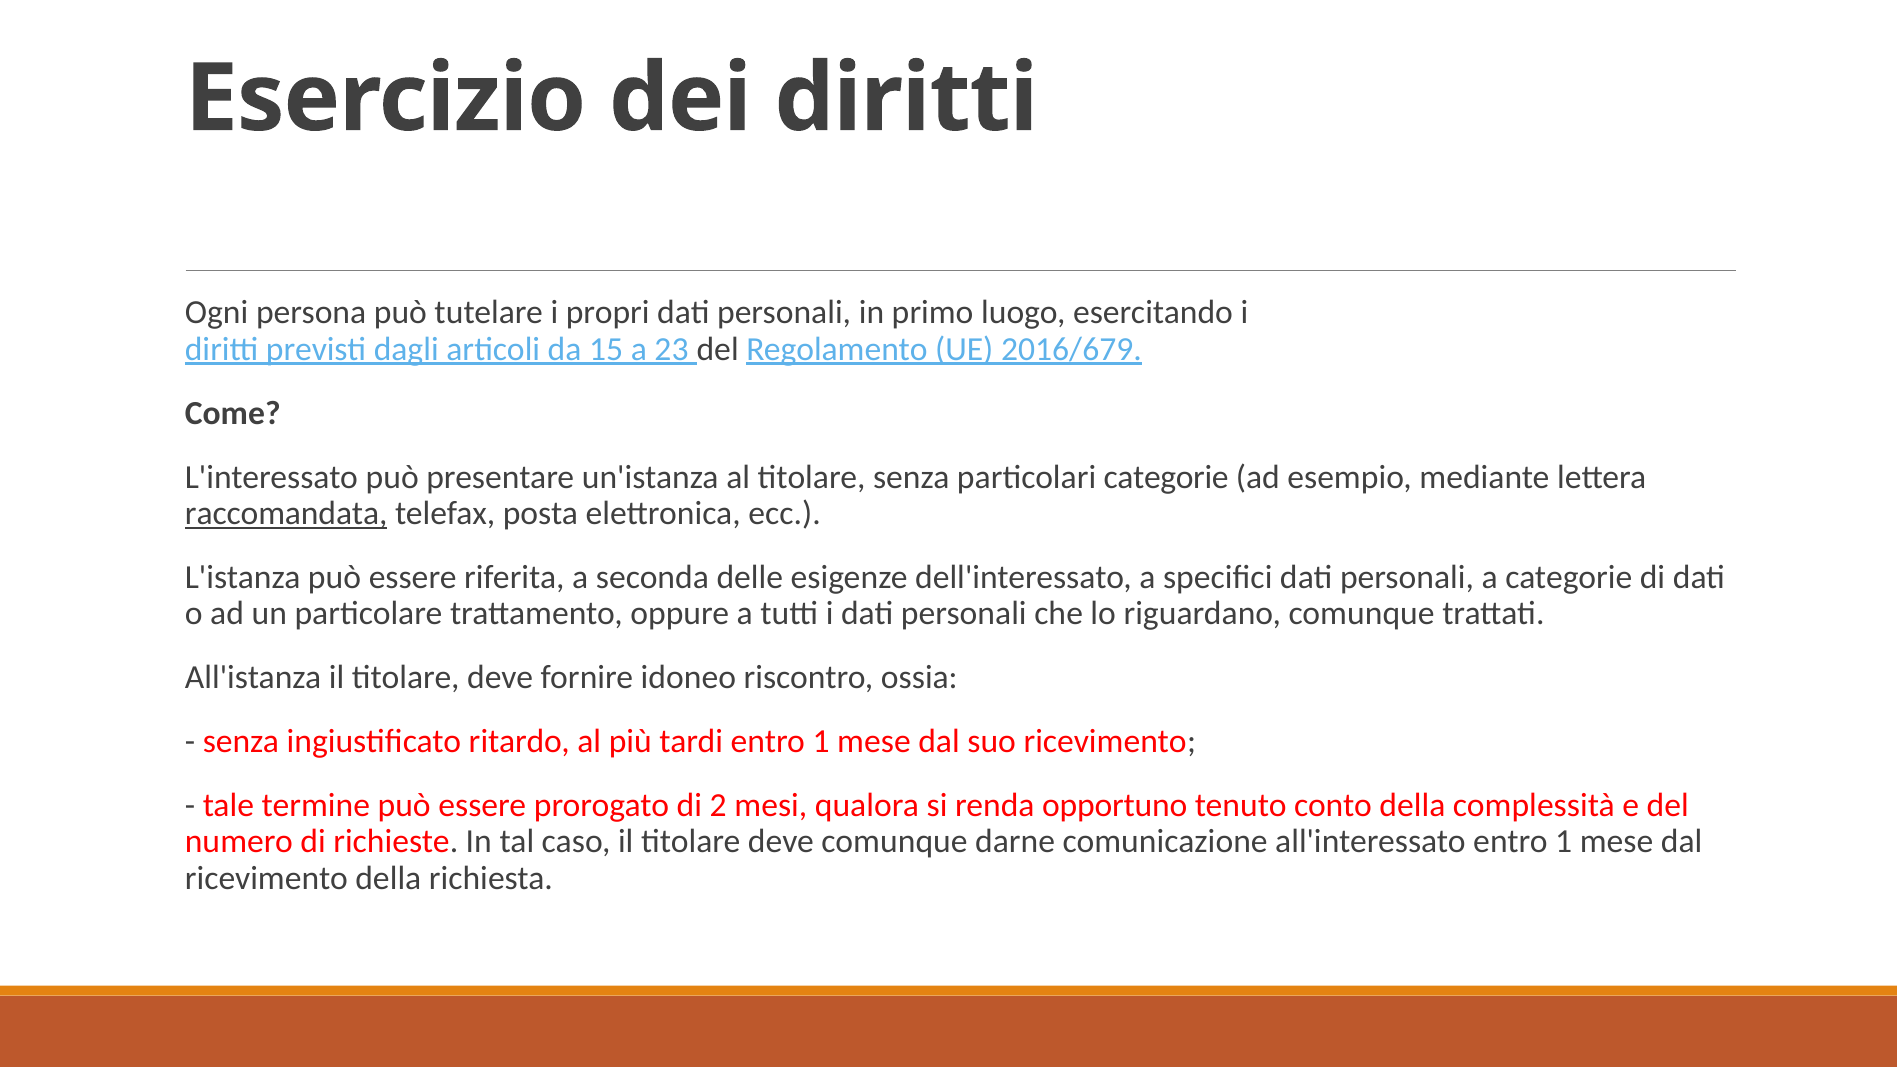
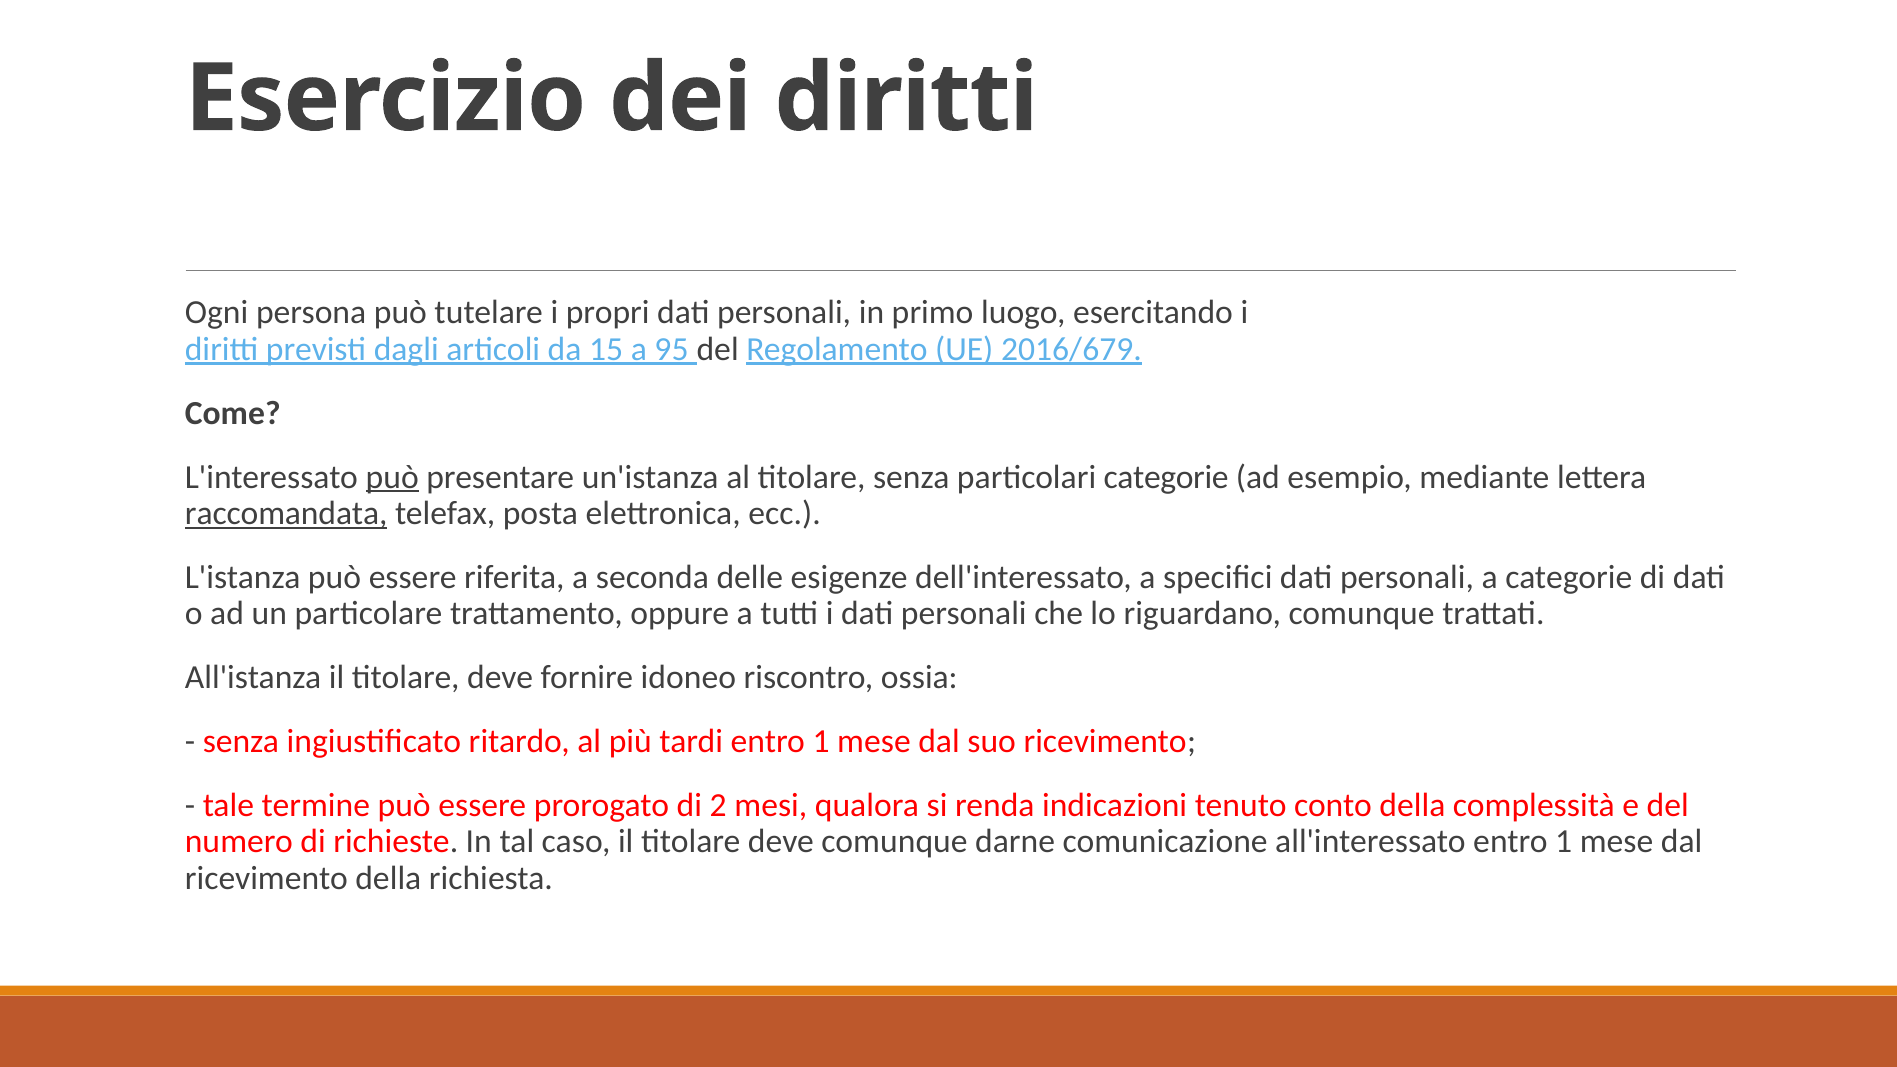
23: 23 -> 95
può at (392, 477) underline: none -> present
opportuno: opportuno -> indicazioni
